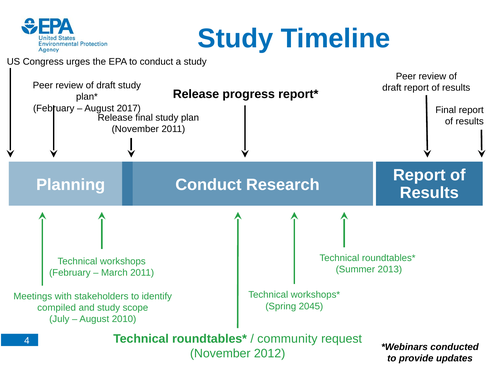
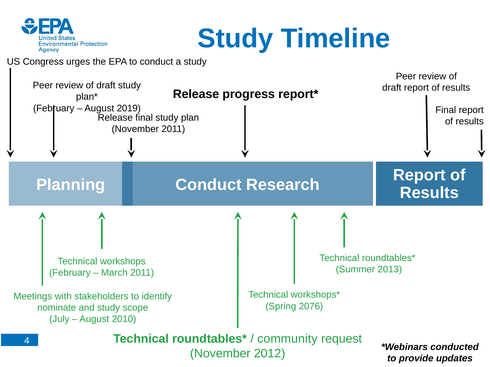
2017: 2017 -> 2019
2045: 2045 -> 2076
compiled: compiled -> nominate
